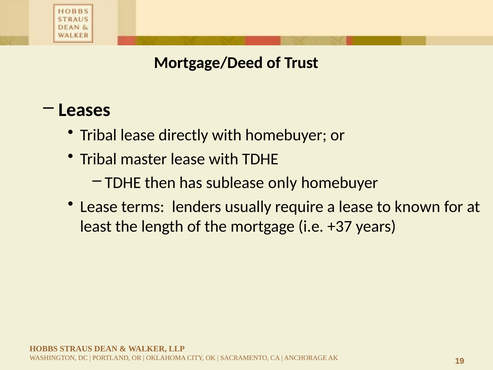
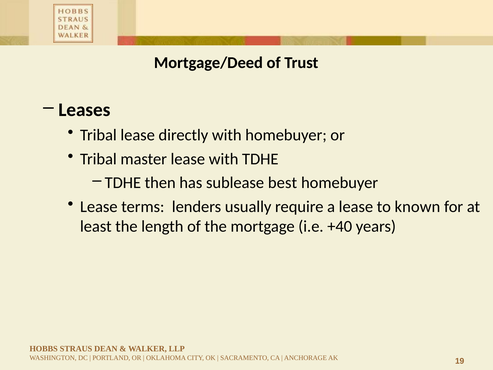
only: only -> best
+37: +37 -> +40
